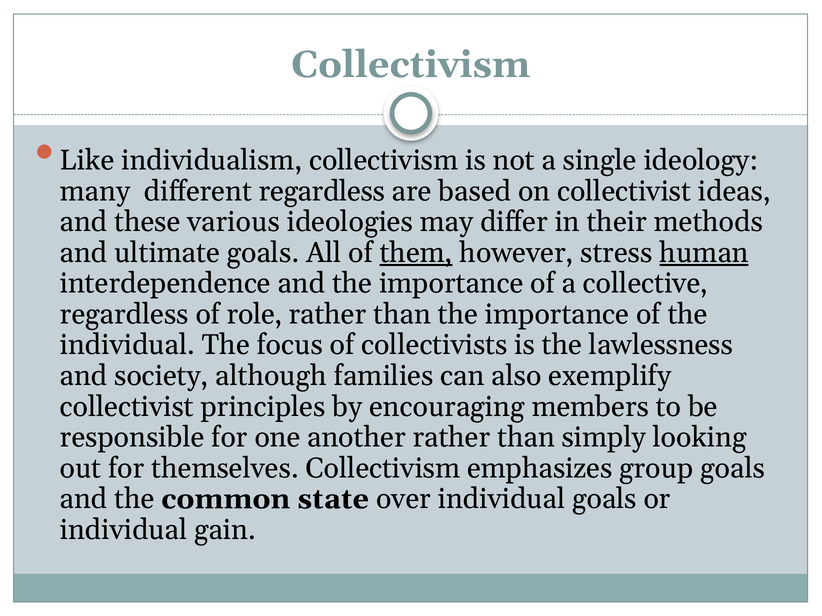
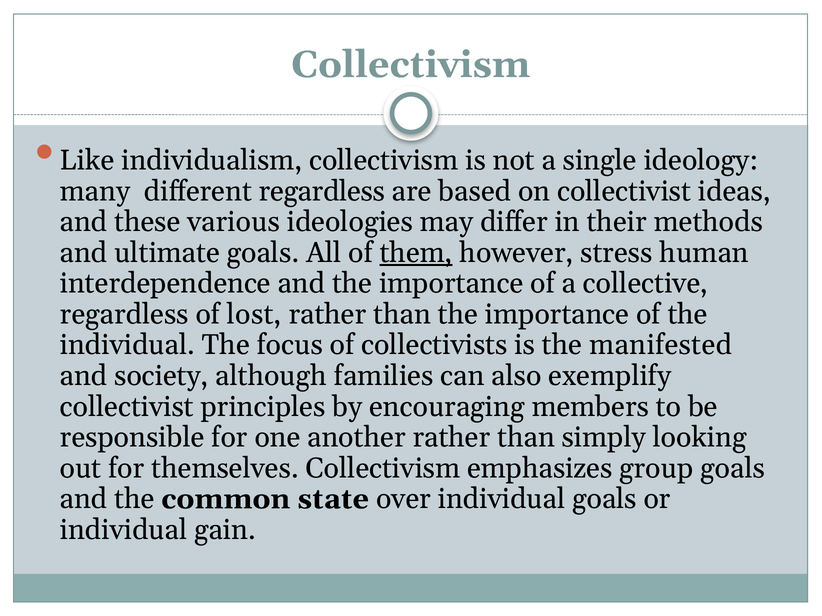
human underline: present -> none
role: role -> lost
lawlessness: lawlessness -> manifested
